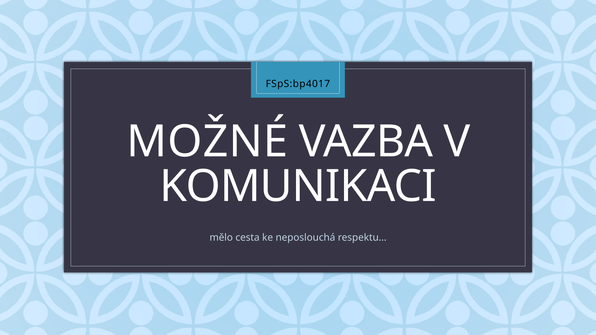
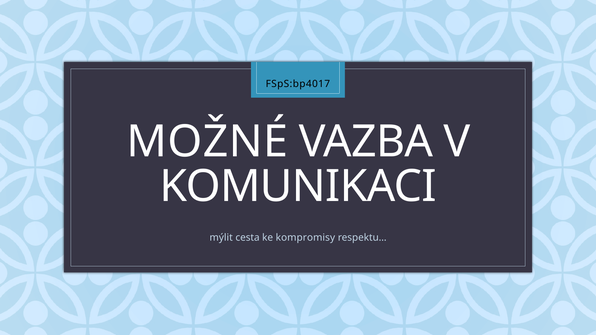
mělo: mělo -> mýlit
neposlouchá: neposlouchá -> kompromisy
